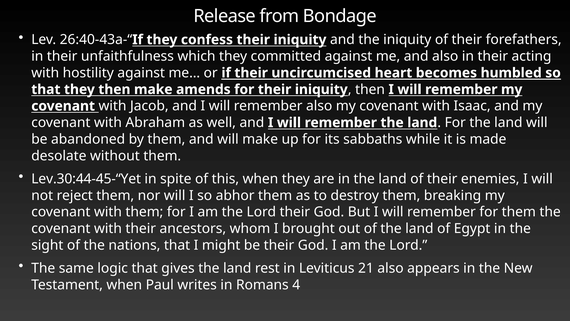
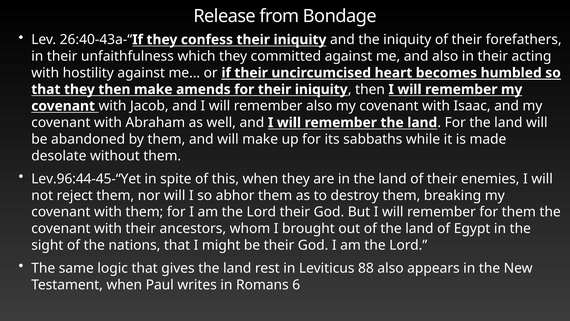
Lev.30:44-45-“Yet: Lev.30:44-45-“Yet -> Lev.96:44-45-“Yet
21: 21 -> 88
4: 4 -> 6
